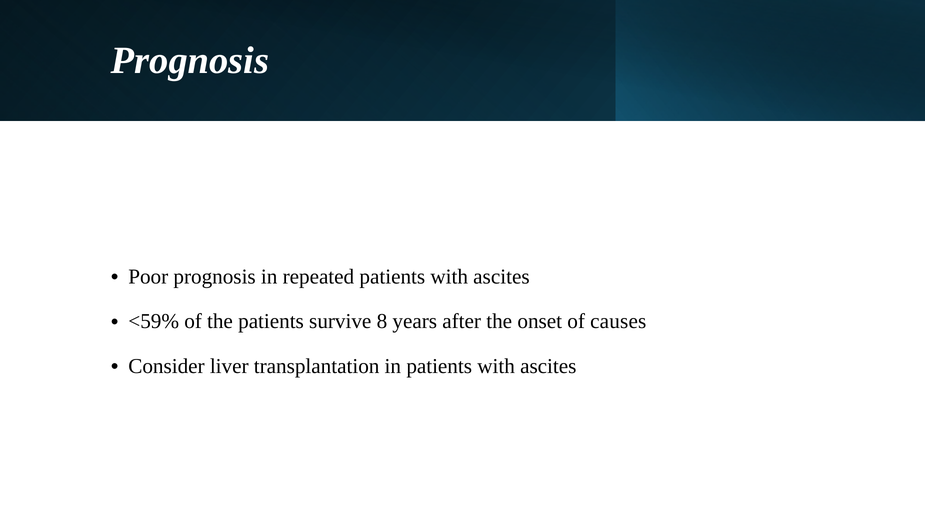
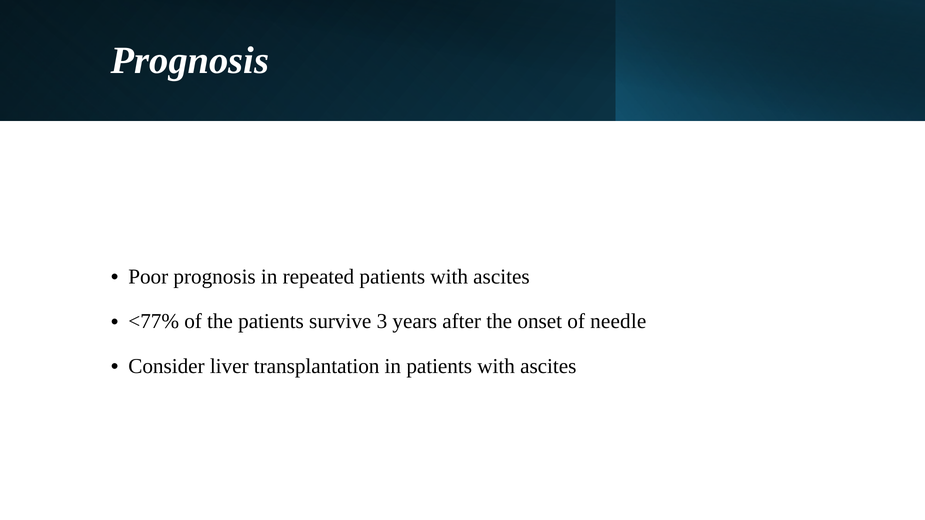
<59%: <59% -> <77%
8: 8 -> 3
causes: causes -> needle
